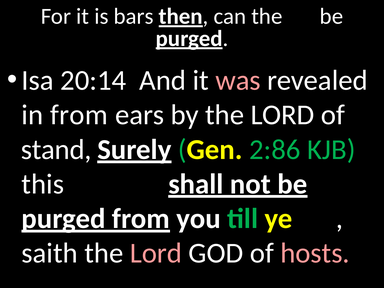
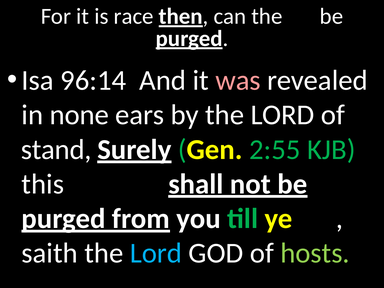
bars: bars -> race
20:14: 20:14 -> 96:14
in from: from -> none
2:86: 2:86 -> 2:55
Lord at (156, 253) colour: pink -> light blue
hosts colour: pink -> light green
